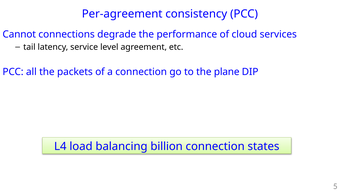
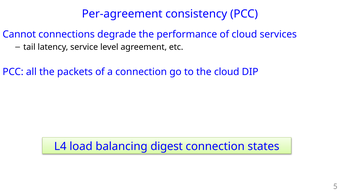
the plane: plane -> cloud
billion: billion -> digest
